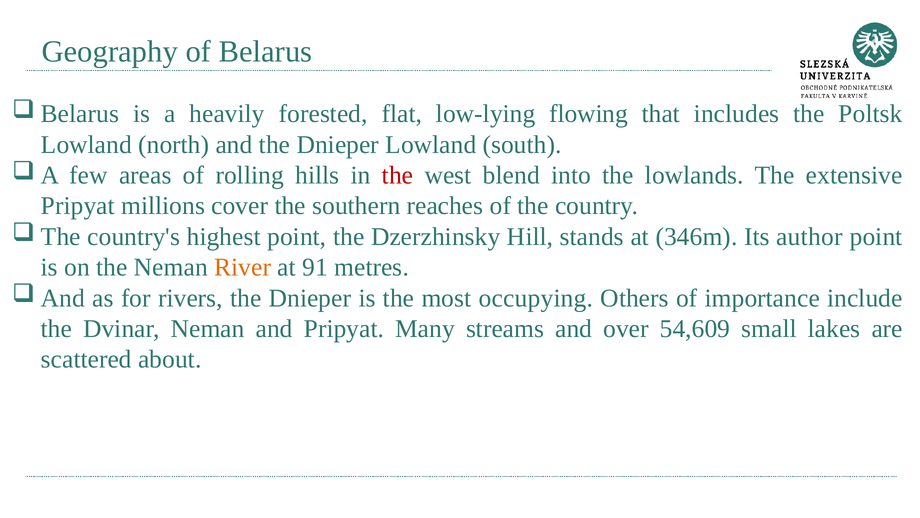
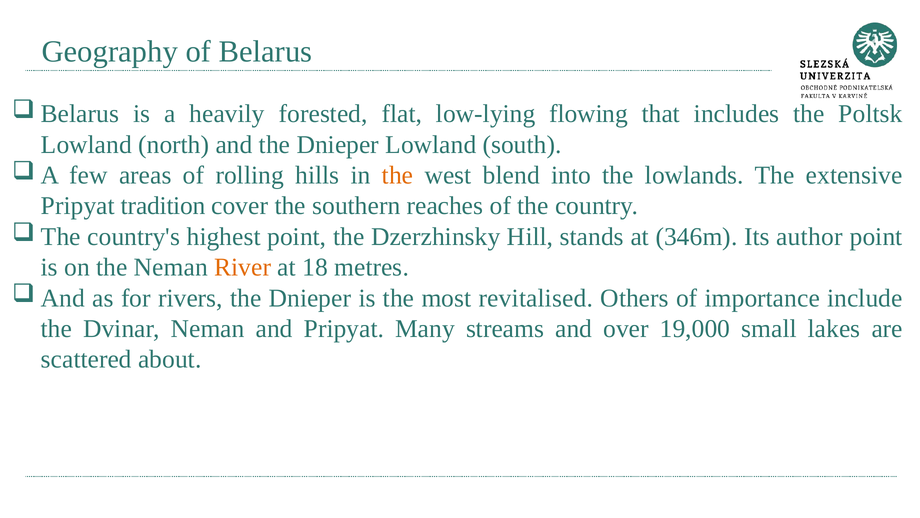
the at (398, 175) colour: red -> orange
millions: millions -> tradition
91: 91 -> 18
occupying: occupying -> revitalised
54,609: 54,609 -> 19,000
